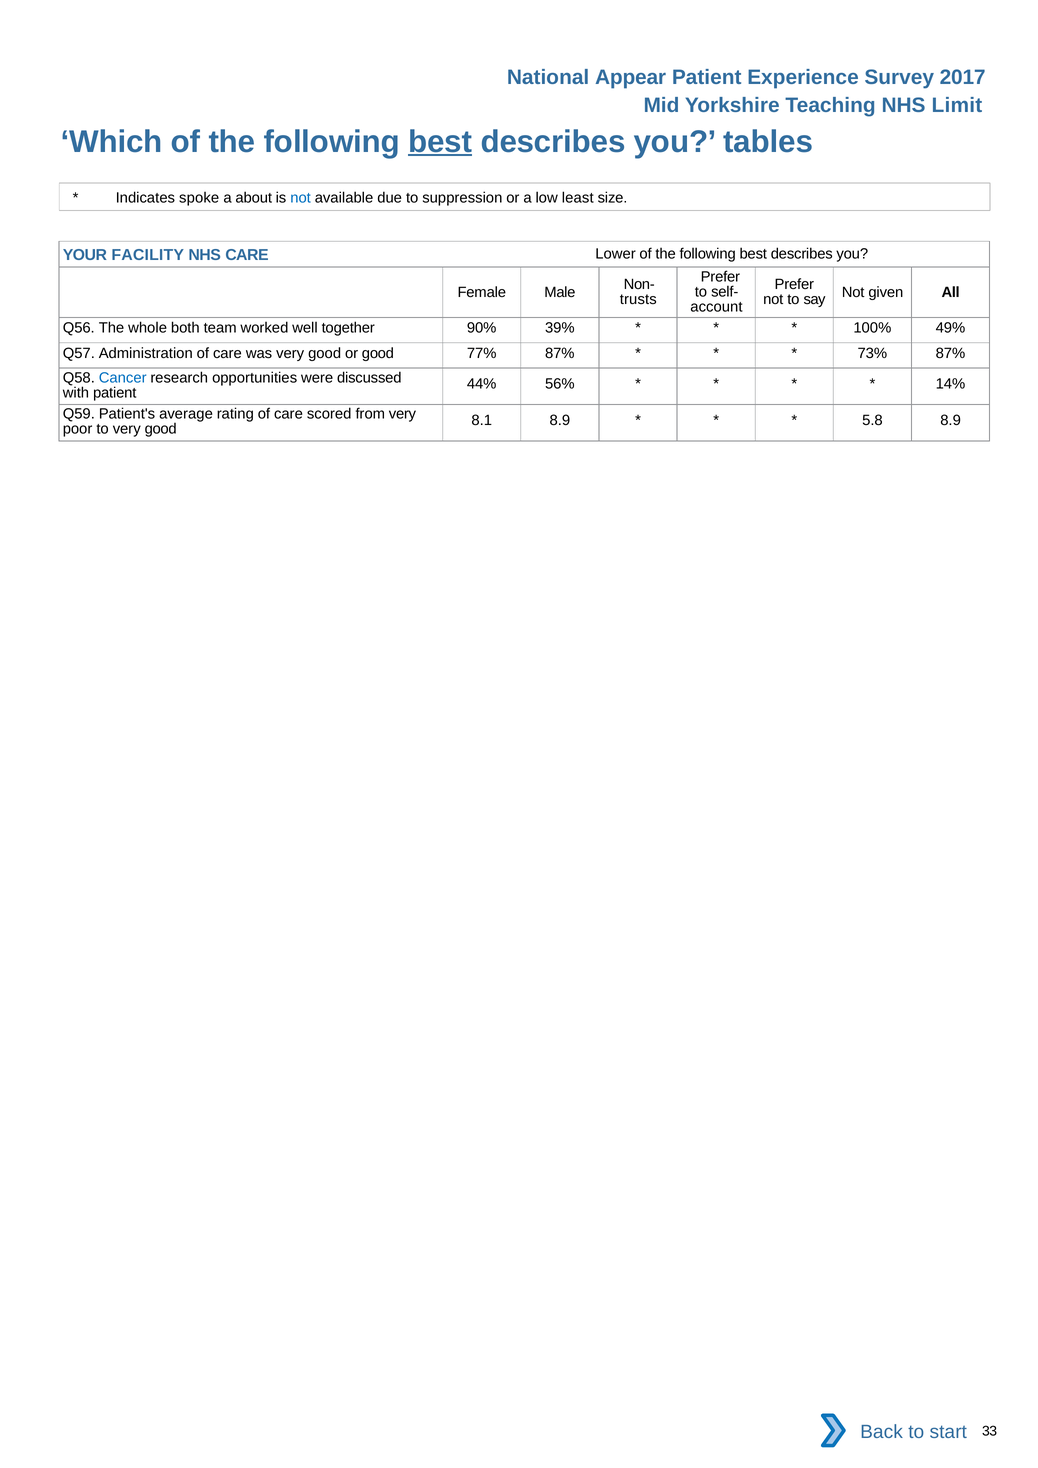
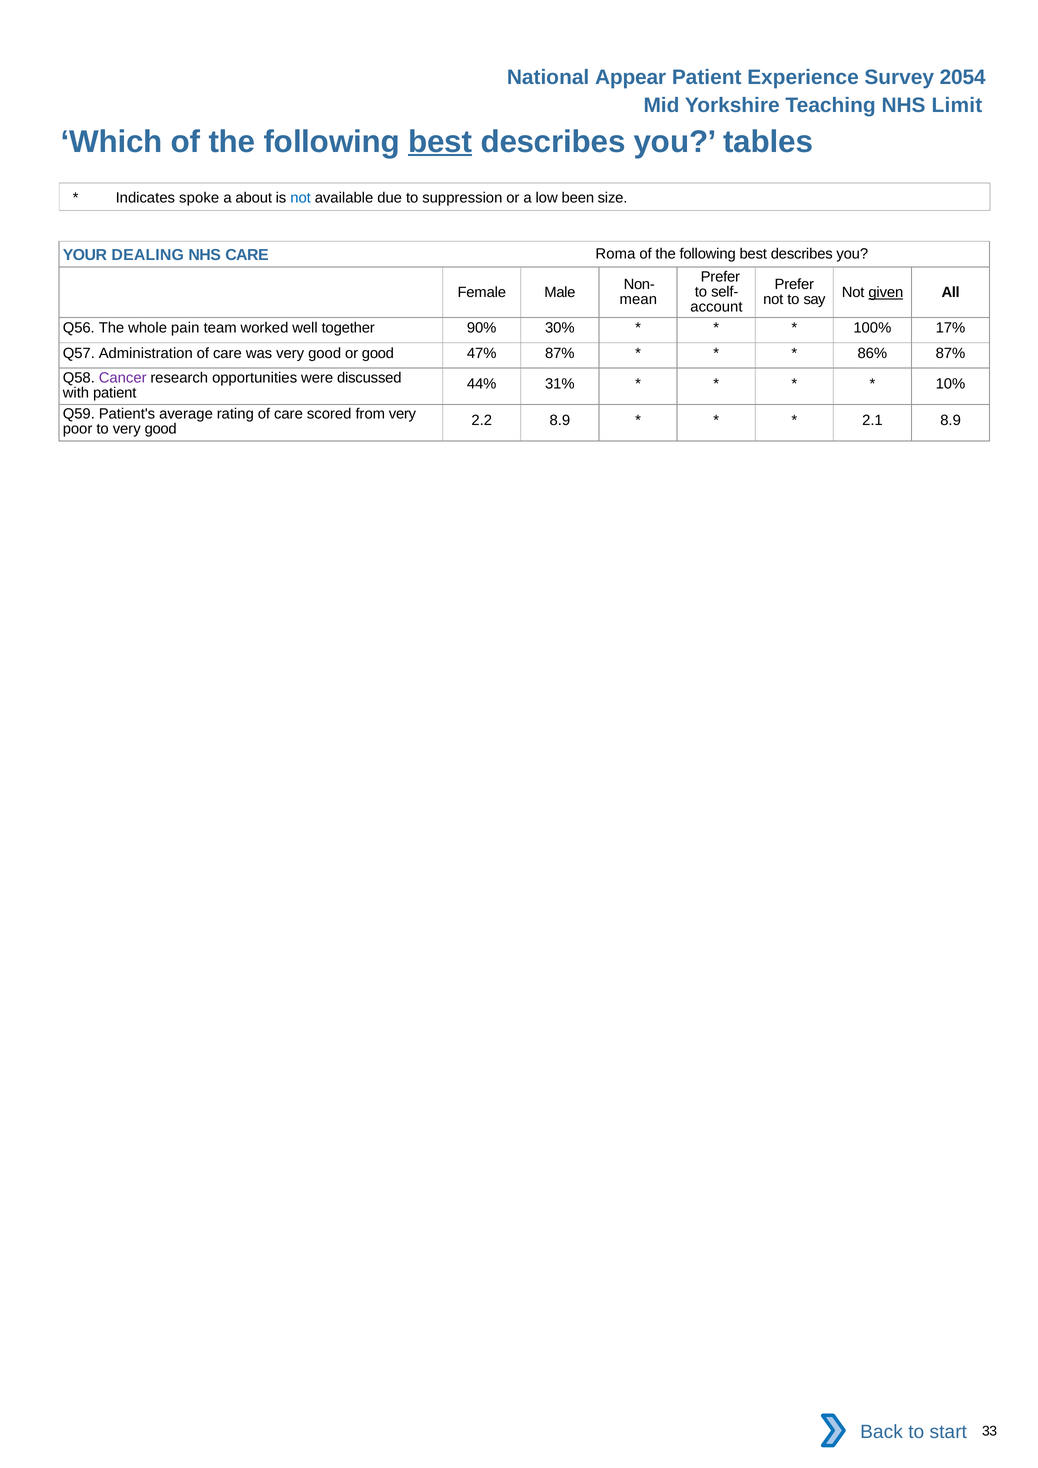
2017: 2017 -> 2054
least: least -> been
FACILITY: FACILITY -> DEALING
Lower: Lower -> Roma
trusts: trusts -> mean
given underline: none -> present
both: both -> pain
39%: 39% -> 30%
49%: 49% -> 17%
77%: 77% -> 47%
73%: 73% -> 86%
Cancer colour: blue -> purple
56%: 56% -> 31%
14%: 14% -> 10%
8.1: 8.1 -> 2.2
5.8: 5.8 -> 2.1
